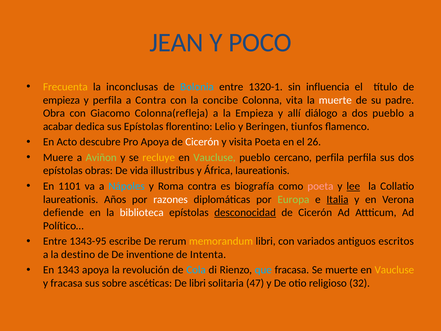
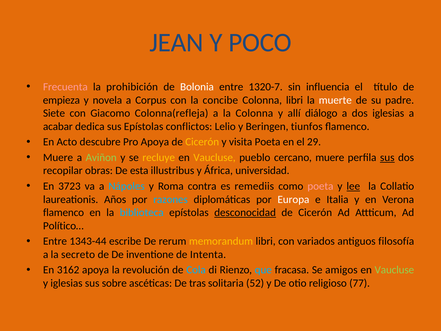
Frecuenta colour: yellow -> pink
inconclusas: inconclusas -> prohibición
Bolonia colour: light blue -> white
1320-1: 1320-1 -> 1320-7
y perfila: perfila -> novela
a Contra: Contra -> Corpus
Colonna vita: vita -> libri
Obra: Obra -> Siete
la Empieza: Empieza -> Colonna
dos pueblo: pueblo -> iglesias
florentino: florentino -> conflictos
Cicerón at (202, 142) colour: white -> yellow
26: 26 -> 29
Vaucluse at (215, 157) colour: light green -> yellow
cercano perfila: perfila -> muere
sus at (387, 157) underline: none -> present
epístolas at (63, 171): epístolas -> recopilar
vida: vida -> esta
África laureationis: laureationis -> universidad
1101: 1101 -> 3723
biografía: biografía -> remediis
razones colour: white -> light blue
Europa colour: light green -> white
Italia underline: present -> none
defiende at (63, 212): defiende -> flamenco
biblioteca colour: white -> light blue
1343-95: 1343-95 -> 1343-44
escritos: escritos -> filosofía
destino: destino -> secreto
1343: 1343 -> 3162
Se muerte: muerte -> amigos
Vaucluse at (394, 270) colour: yellow -> light green
y fracasa: fracasa -> iglesias
De libri: libri -> tras
47: 47 -> 52
32: 32 -> 77
